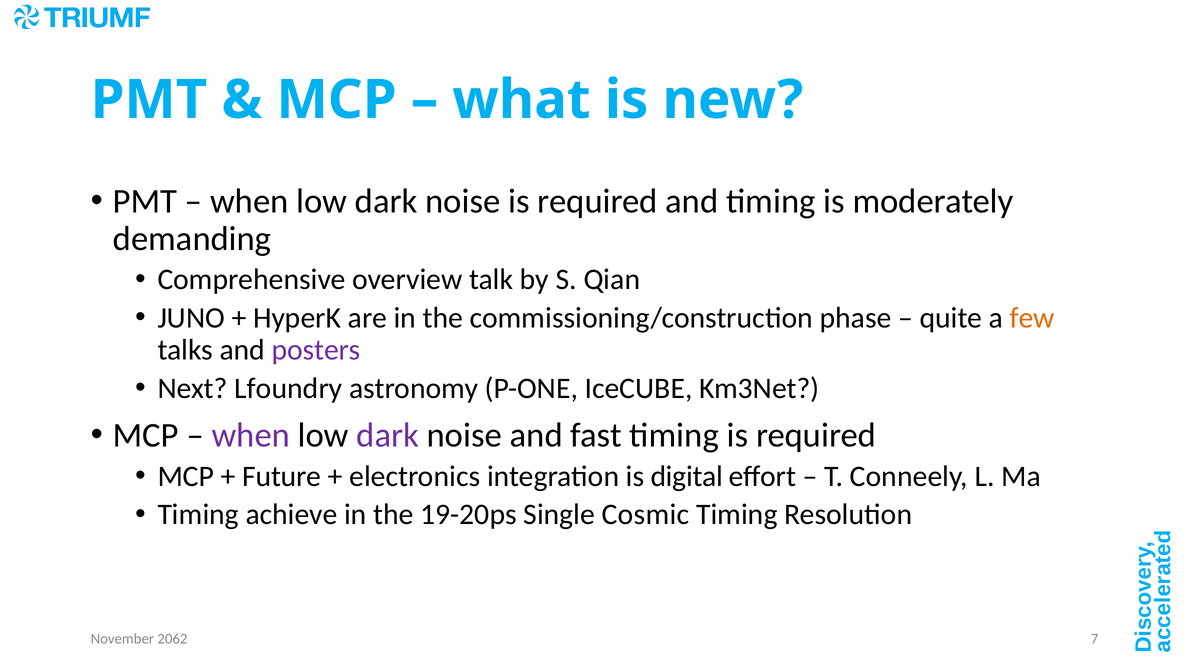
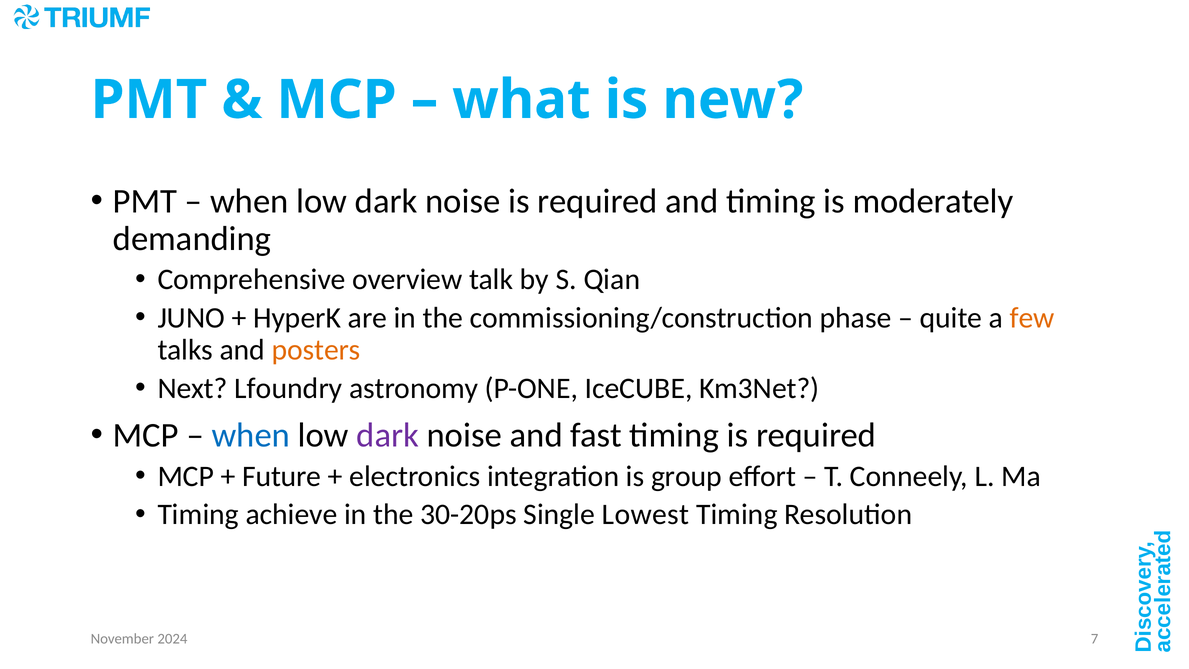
posters colour: purple -> orange
when at (251, 435) colour: purple -> blue
digital: digital -> group
19-20ps: 19-20ps -> 30-20ps
Cosmic: Cosmic -> Lowest
2062: 2062 -> 2024
